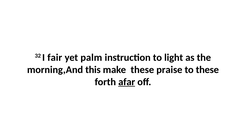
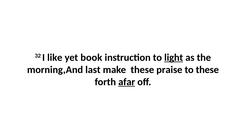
fair: fair -> like
palm: palm -> book
light underline: none -> present
this: this -> last
